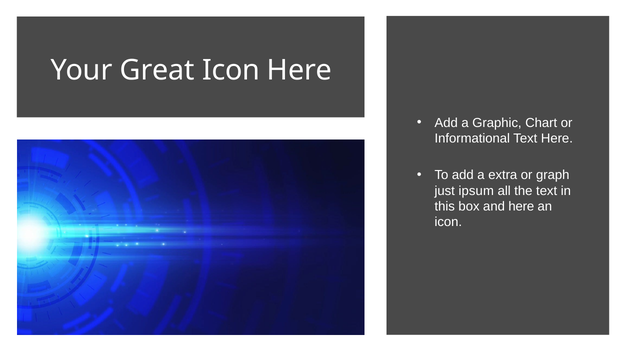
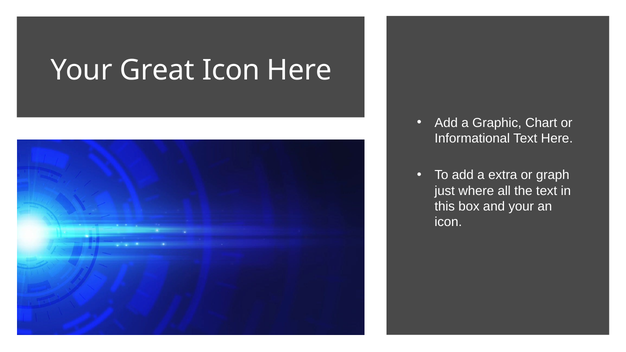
ipsum: ipsum -> where
and here: here -> your
